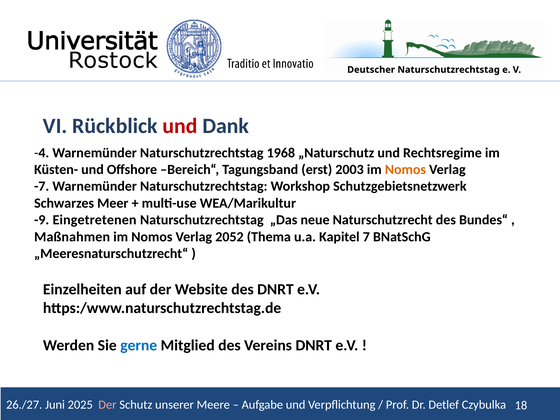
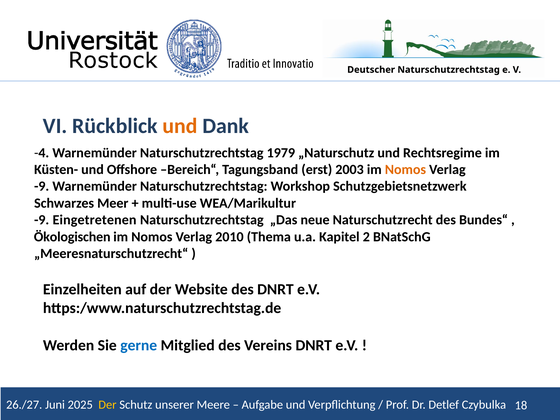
und at (180, 126) colour: red -> orange
1968: 1968 -> 1979
-7 at (42, 186): -7 -> -9
Maßnahmen: Maßnahmen -> Ökologischen
2052: 2052 -> 2010
7: 7 -> 2
Der at (107, 405) colour: pink -> yellow
